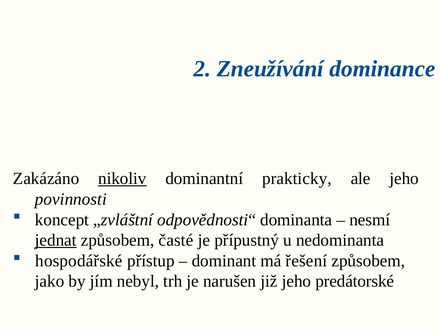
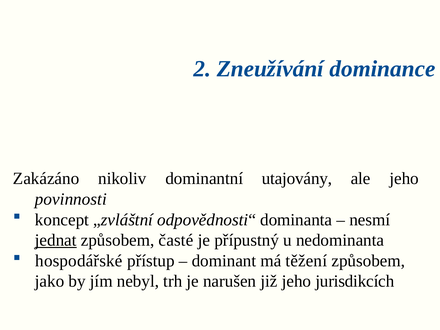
nikoliv underline: present -> none
prakticky: prakticky -> utajovány
řešení: řešení -> těžení
predátorské: predátorské -> jurisdikcích
